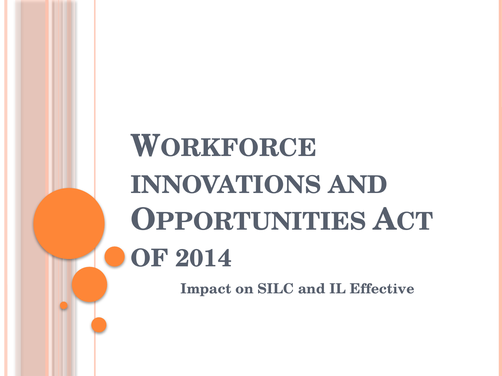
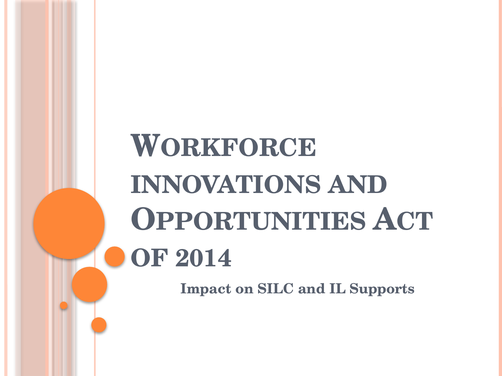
Effective: Effective -> Supports
